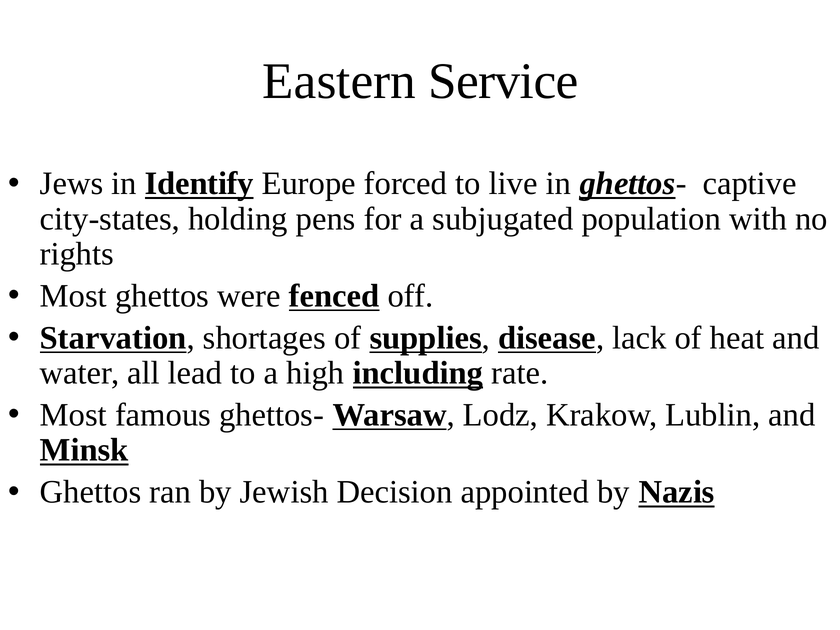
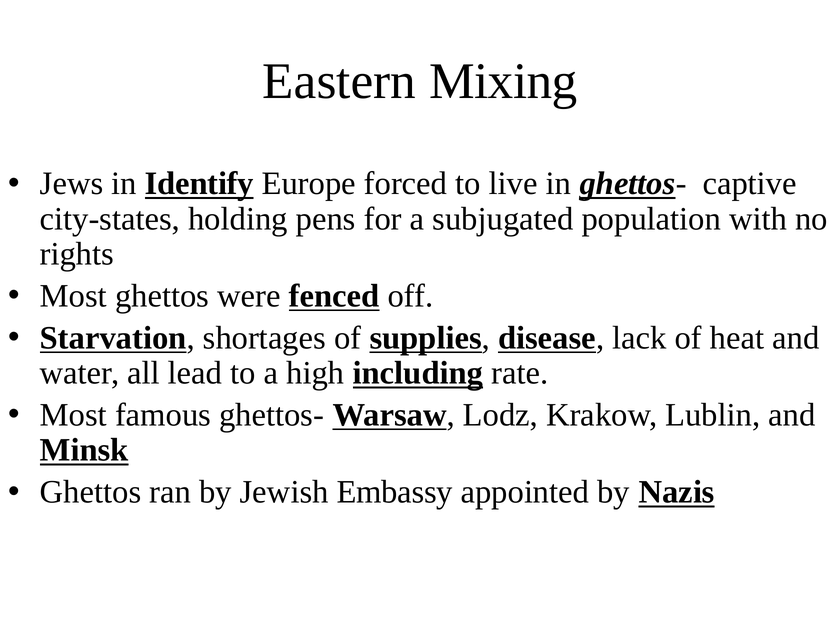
Service: Service -> Mixing
Decision: Decision -> Embassy
